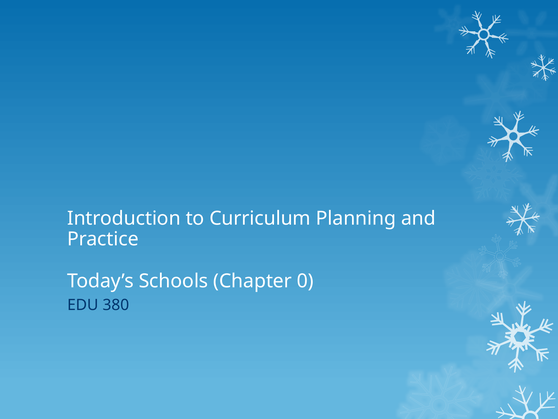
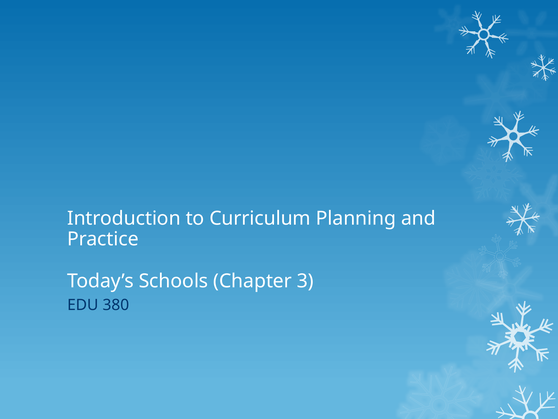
0: 0 -> 3
